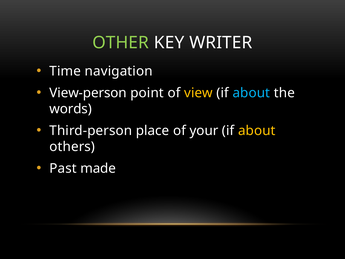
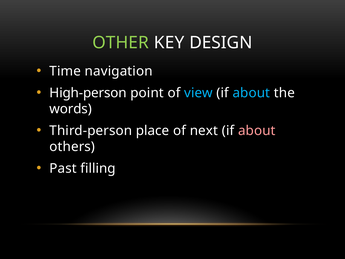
WRITER: WRITER -> DESIGN
View-person: View-person -> High-person
view colour: yellow -> light blue
your: your -> next
about at (257, 131) colour: yellow -> pink
made: made -> filling
